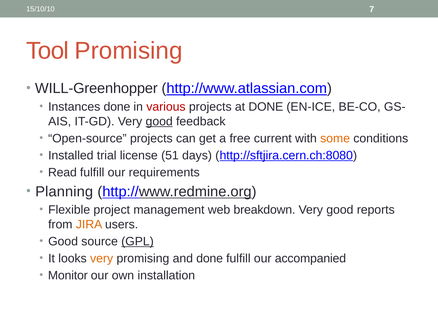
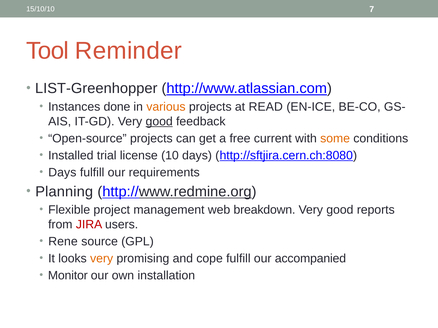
Tool Promising: Promising -> Reminder
WILL-Greenhopper: WILL-Greenhopper -> LIST-Greenhopper
various colour: red -> orange
at DONE: DONE -> READ
51: 51 -> 10
Read at (62, 173): Read -> Days
JIRA colour: orange -> red
Good at (63, 242): Good -> Rene
GPL underline: present -> none
and done: done -> cope
